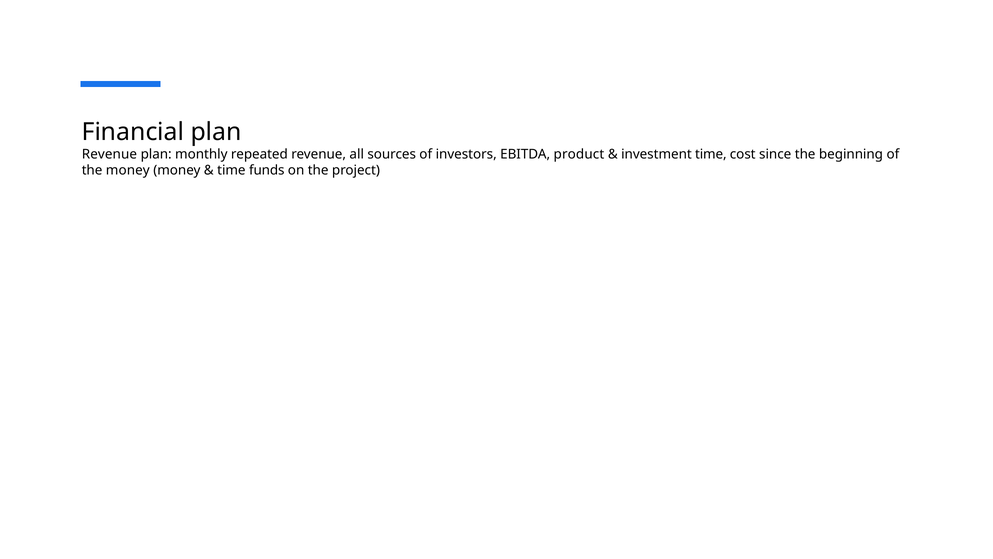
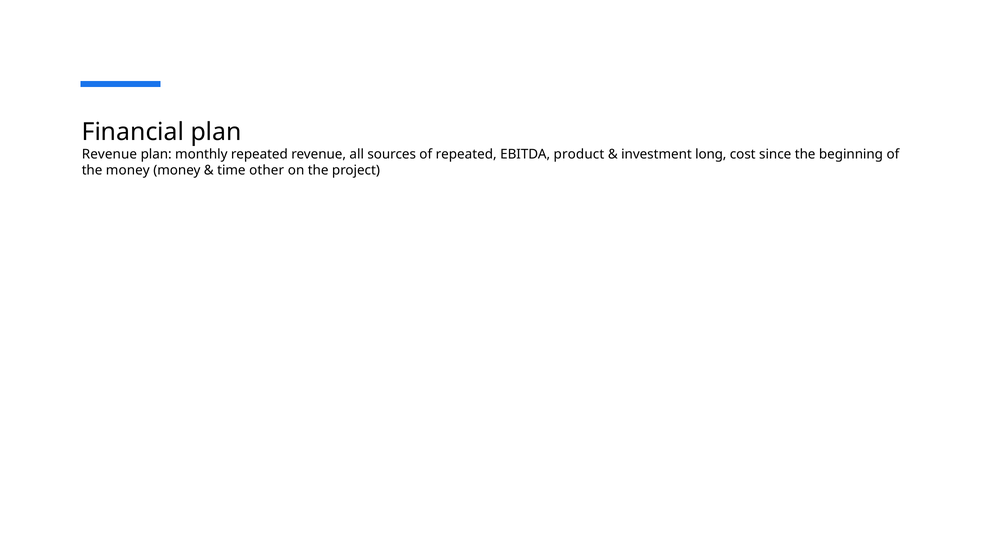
of investors: investors -> repeated
investment time: time -> long
funds: funds -> other
